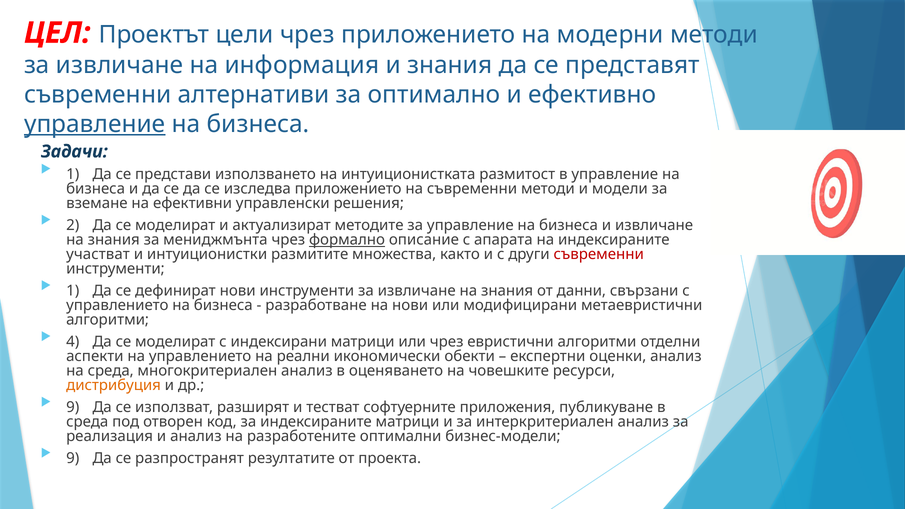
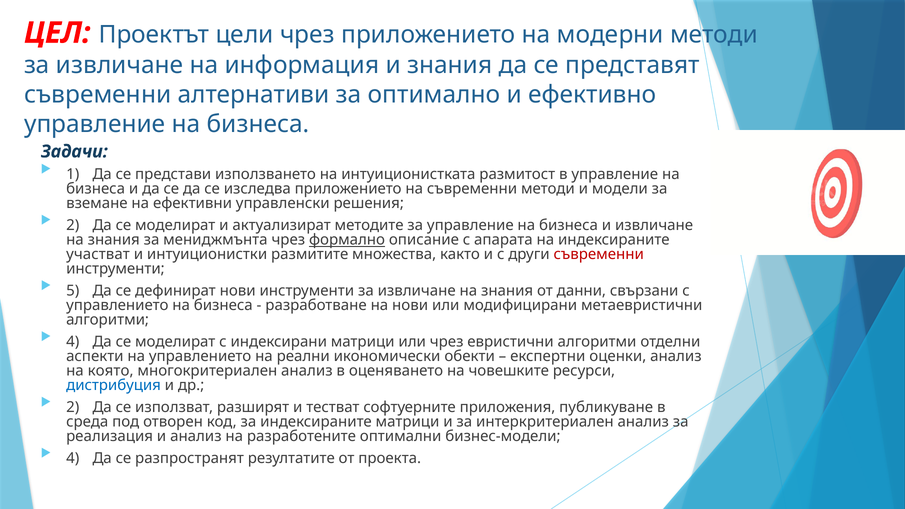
управление at (95, 124) underline: present -> none
1 at (73, 291): 1 -> 5
на среда: среда -> която
дистрибуция colour: orange -> blue
9 at (73, 407): 9 -> 2
9 at (73, 458): 9 -> 4
